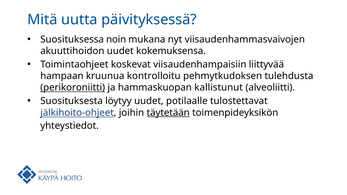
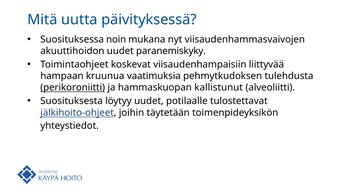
kokemuksensa: kokemuksensa -> paranemiskyky
kontrolloitu: kontrolloitu -> vaatimuksia
täytetään underline: present -> none
